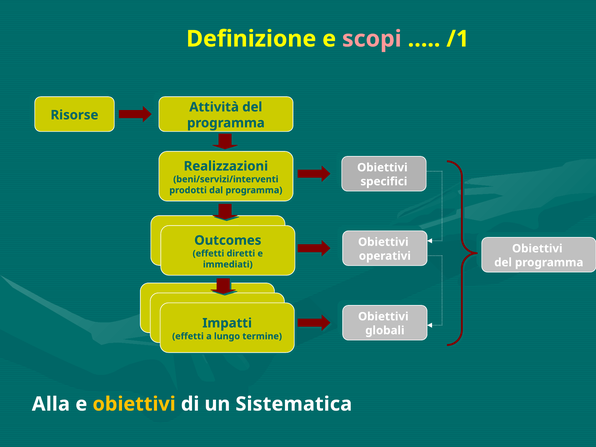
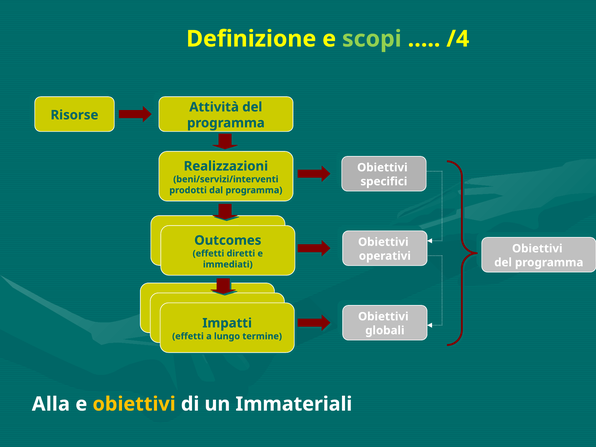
scopi colour: pink -> light green
/1: /1 -> /4
Sistematica: Sistematica -> Immateriali
